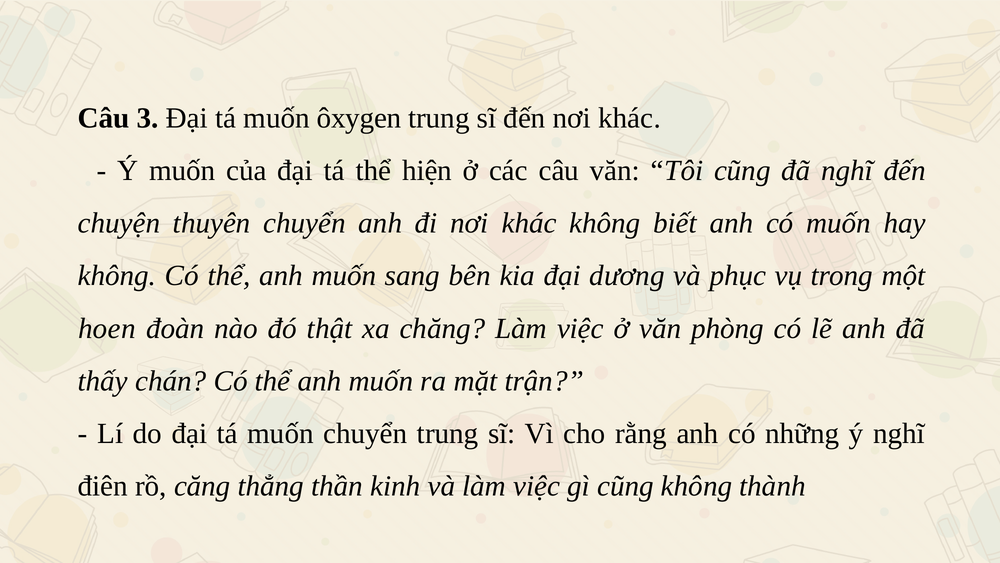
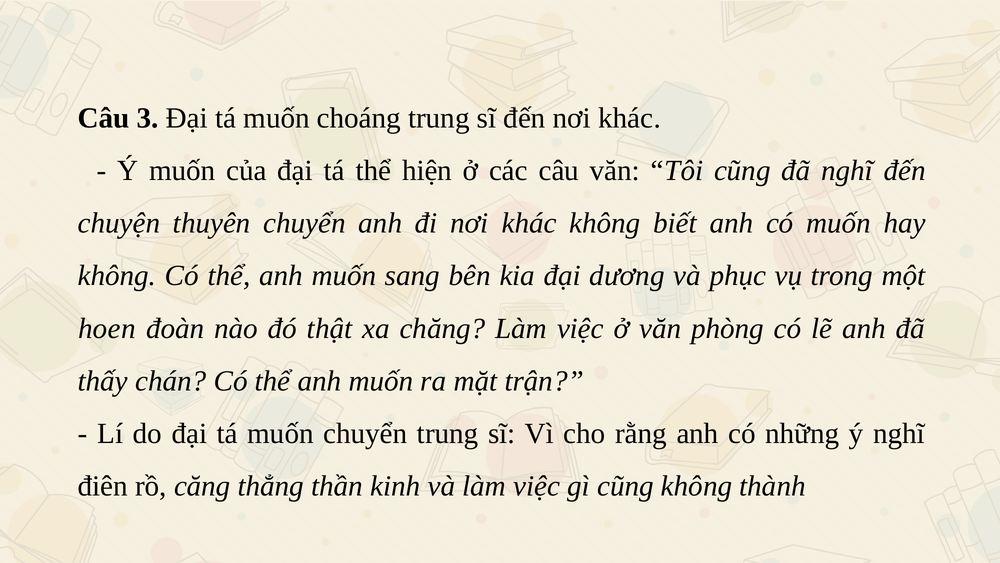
ôxygen: ôxygen -> choáng
